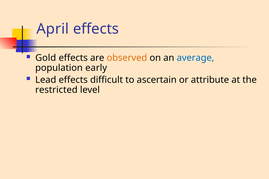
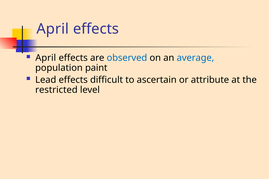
Gold at (46, 58): Gold -> April
observed colour: orange -> blue
early: early -> paint
